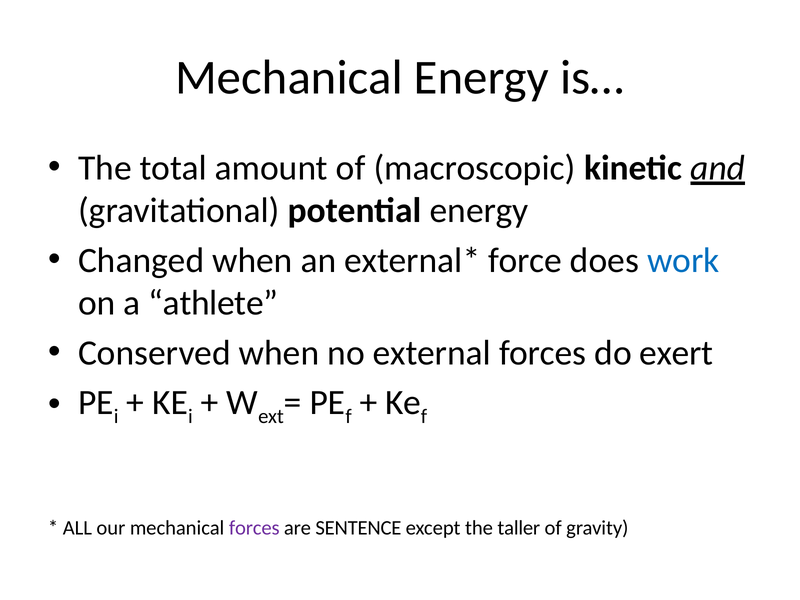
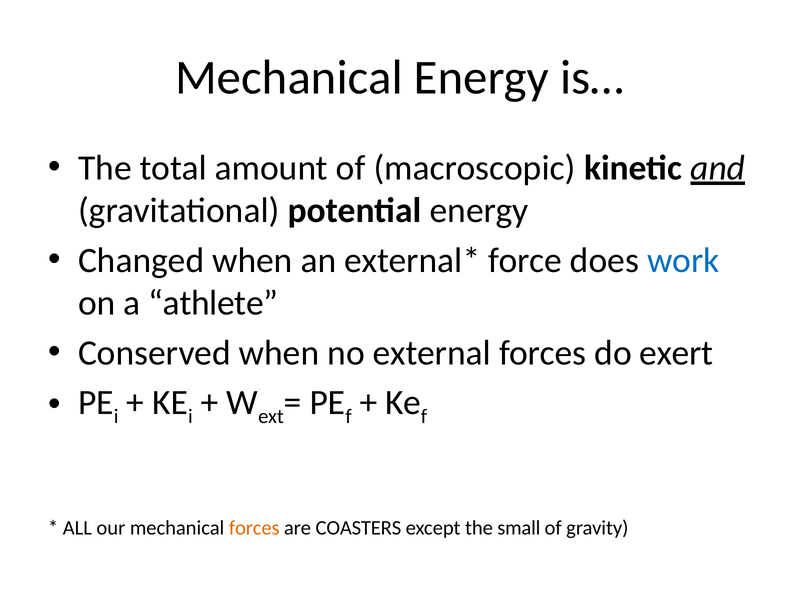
forces at (254, 528) colour: purple -> orange
SENTENCE: SENTENCE -> COASTERS
taller: taller -> small
